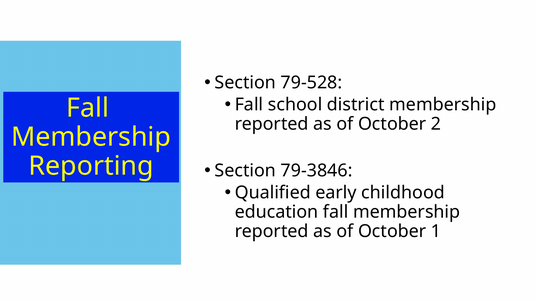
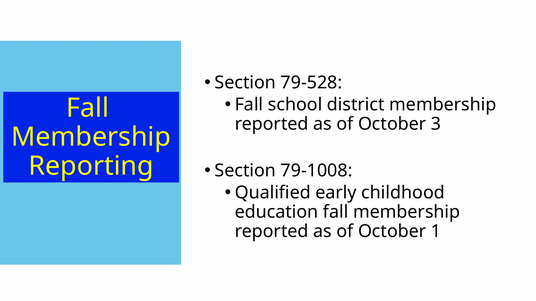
2: 2 -> 3
79-3846: 79-3846 -> 79-1008
